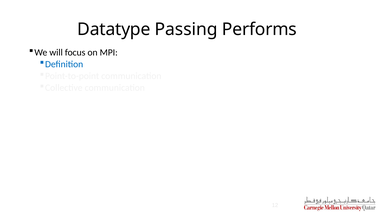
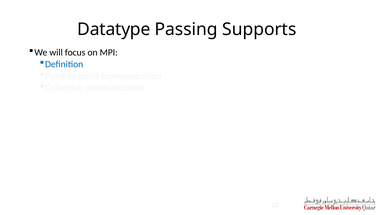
Performs: Performs -> Supports
